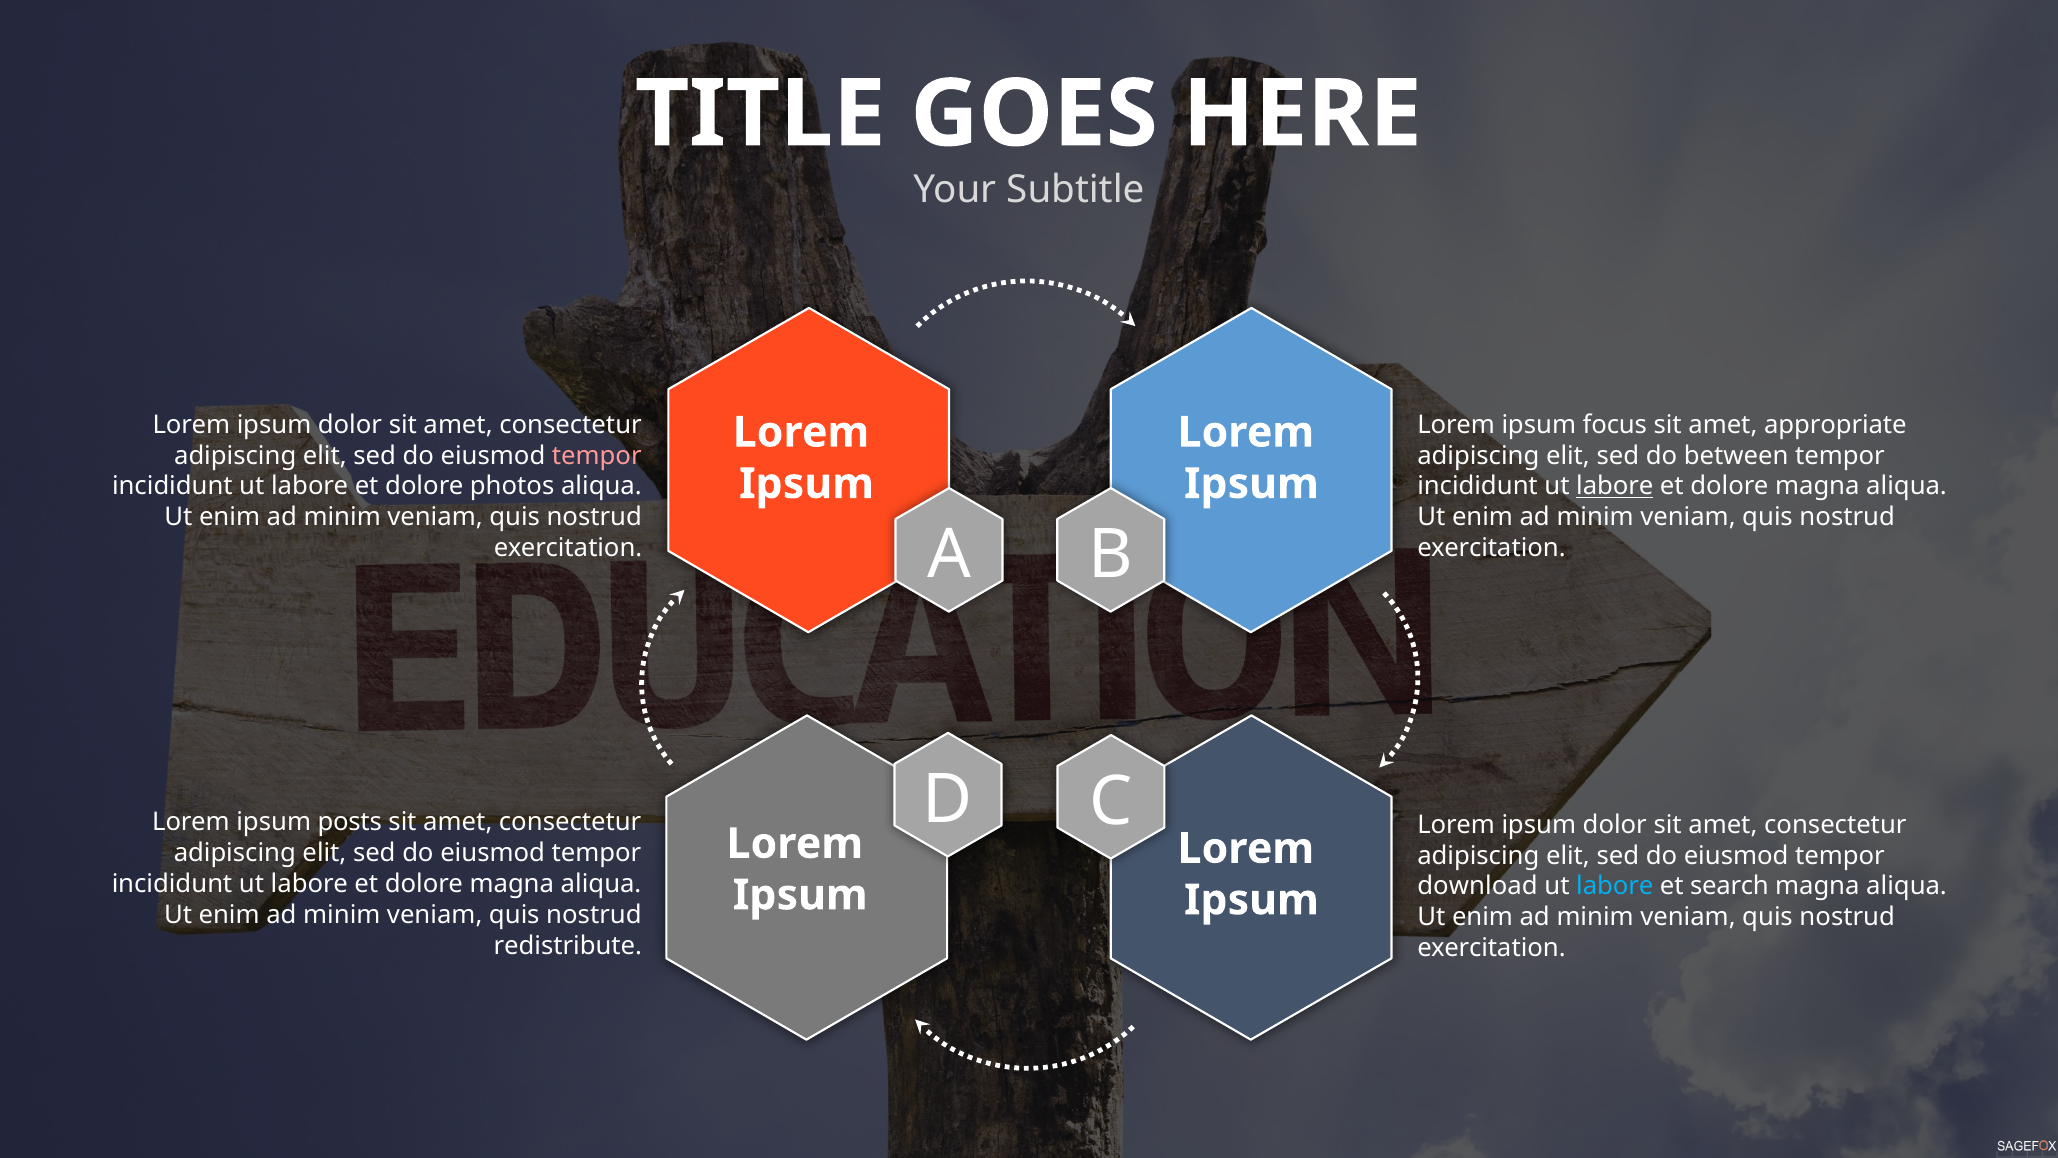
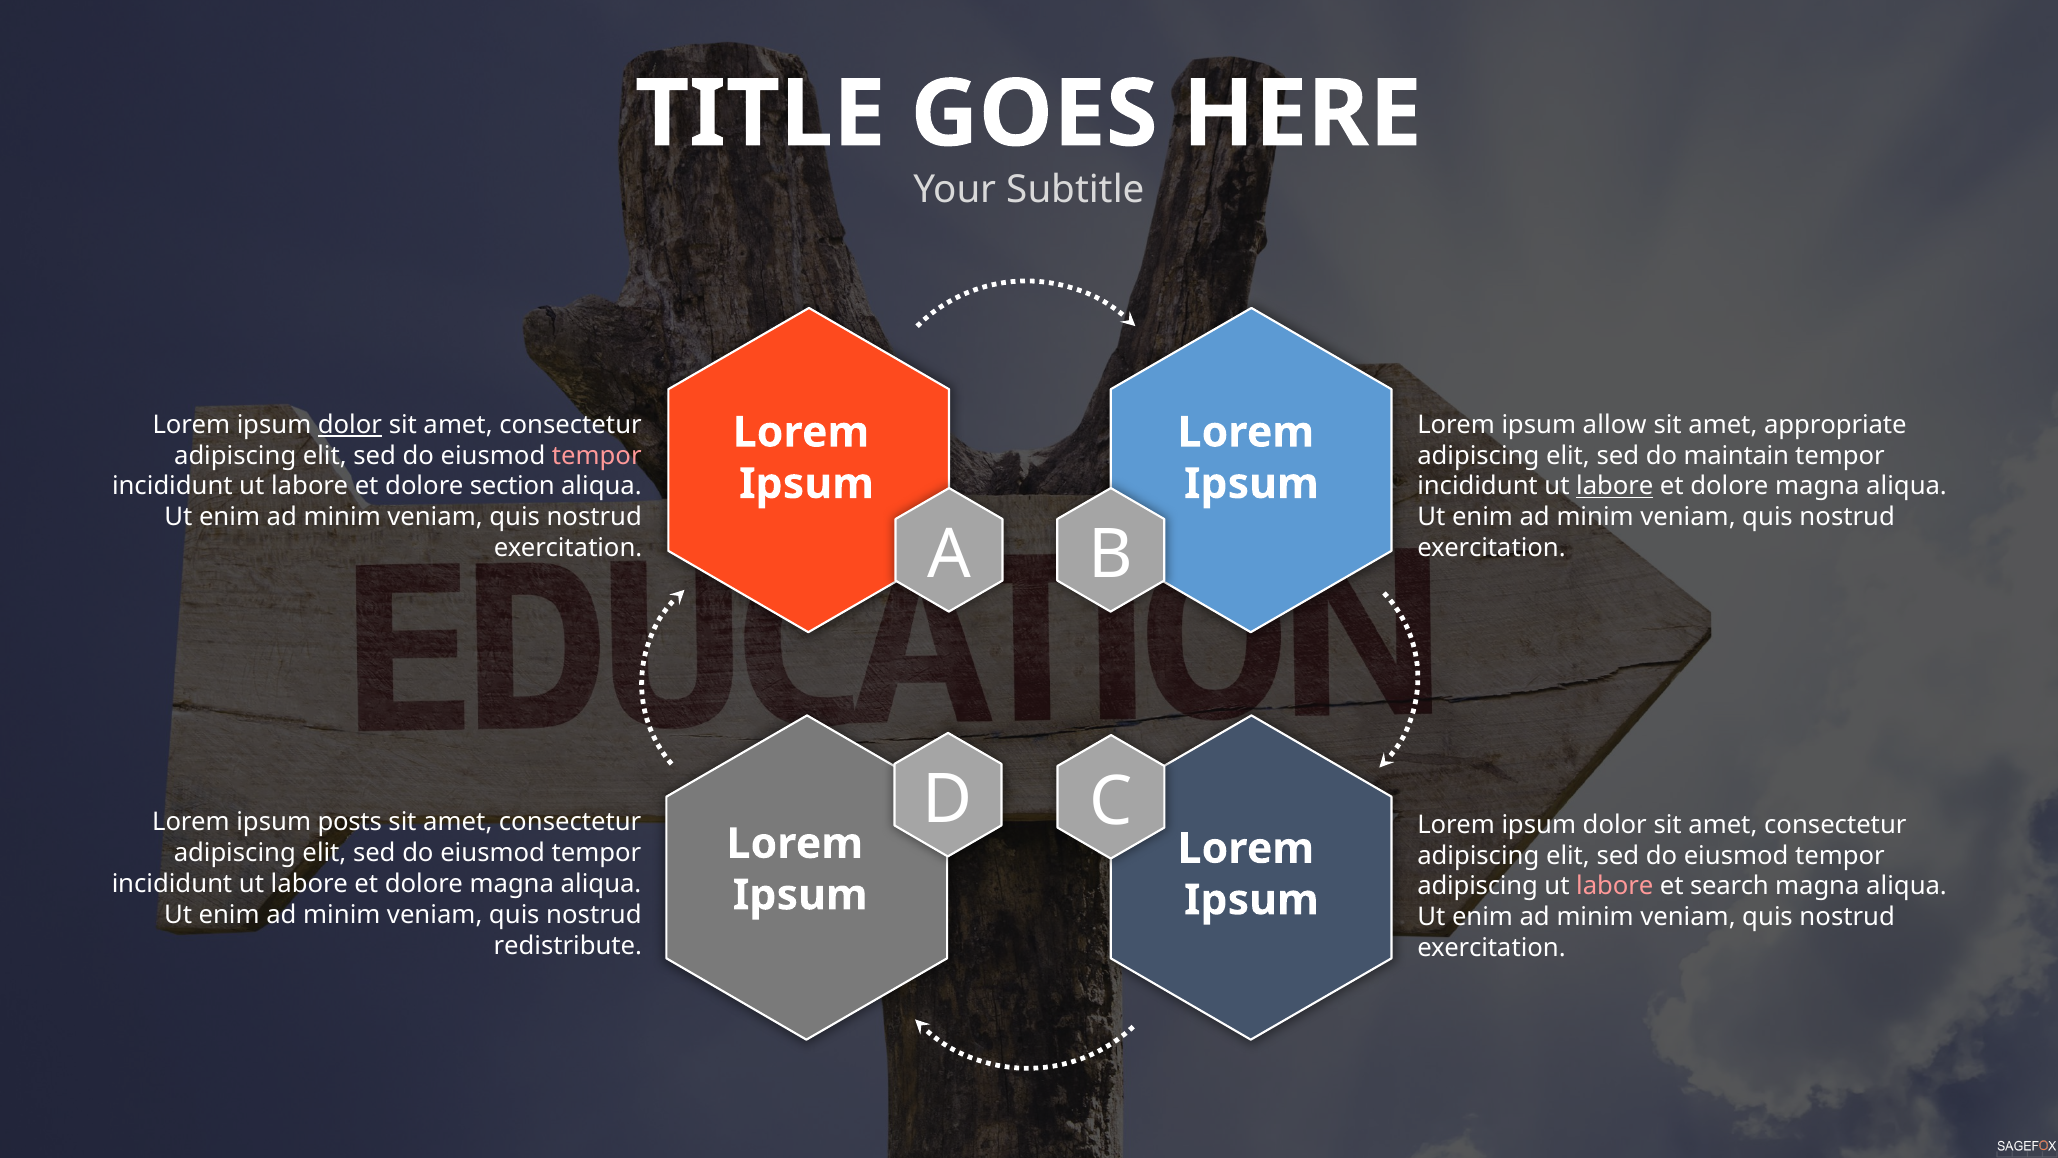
dolor at (350, 425) underline: none -> present
focus: focus -> allow
between: between -> maintain
photos: photos -> section
download at (1478, 886): download -> adipiscing
labore at (1615, 886) colour: light blue -> pink
